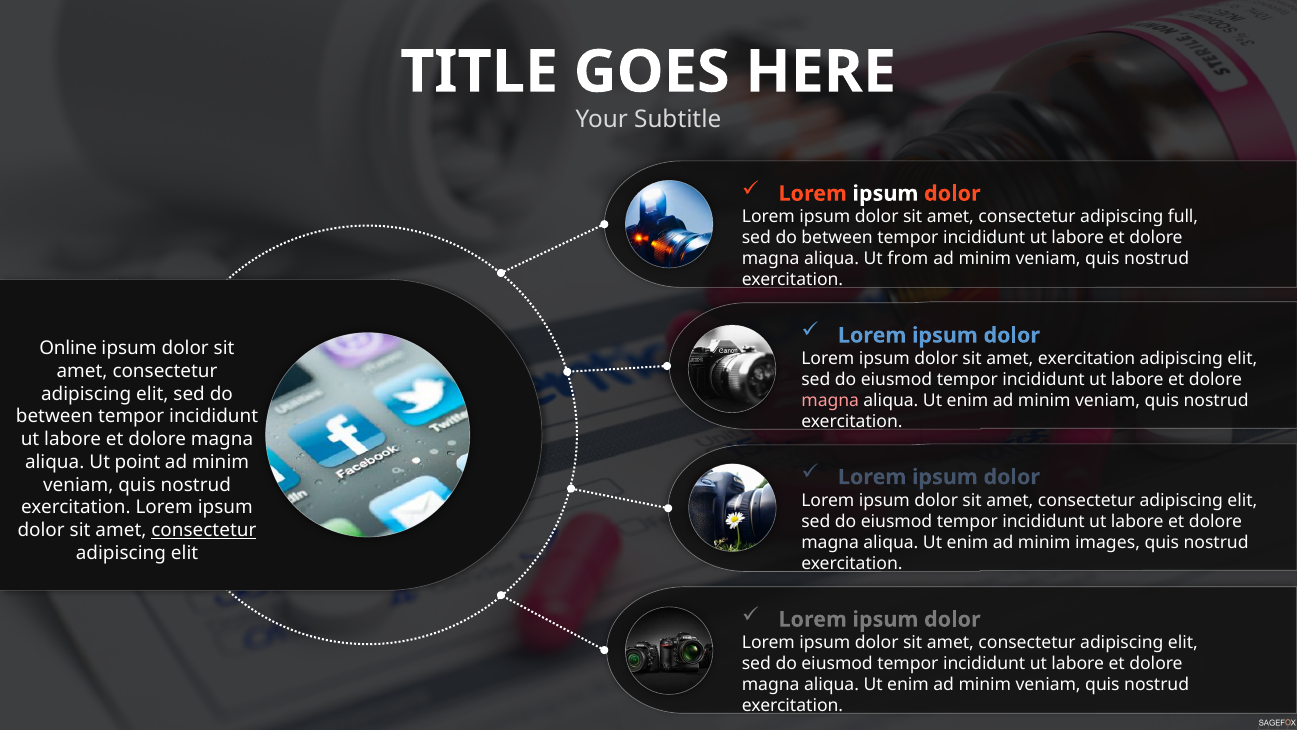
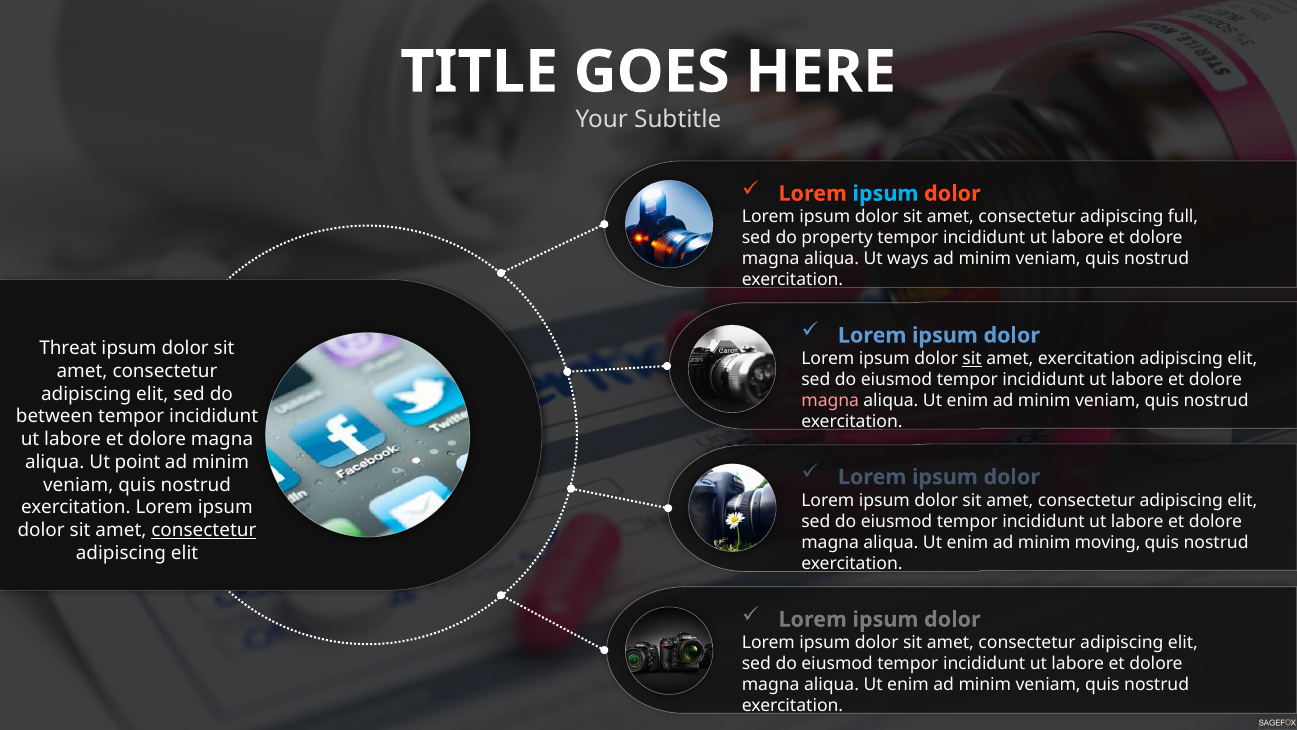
ipsum at (885, 193) colour: white -> light blue
between at (837, 238): between -> property
from: from -> ways
Online: Online -> Threat
sit at (972, 358) underline: none -> present
images: images -> moving
